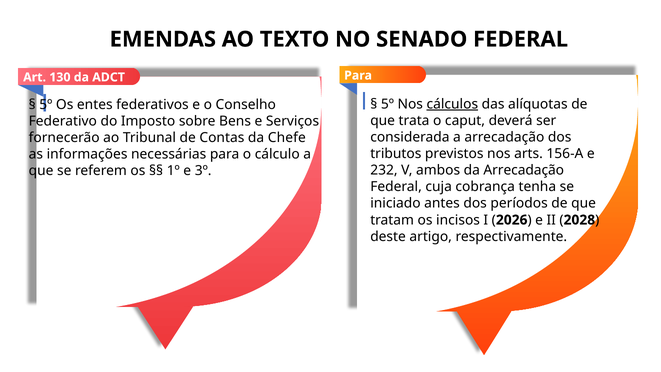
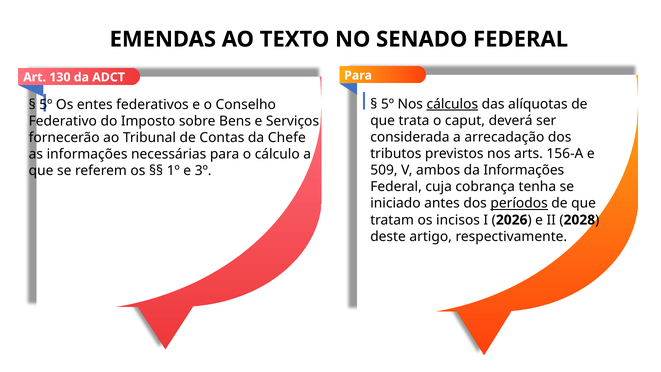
232: 232 -> 509
da Arrecadação: Arrecadação -> Informações
períodos underline: none -> present
